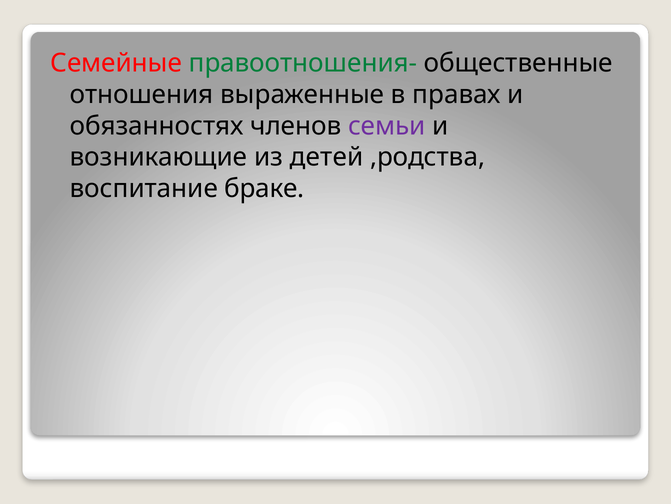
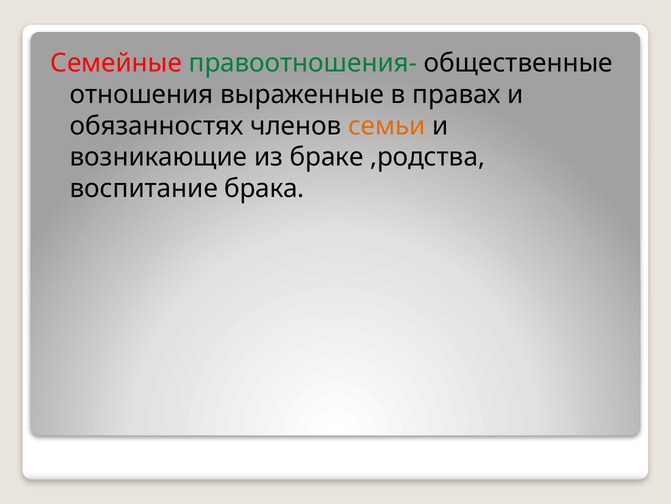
семьи colour: purple -> orange
детей: детей -> браке
браке: браке -> брака
